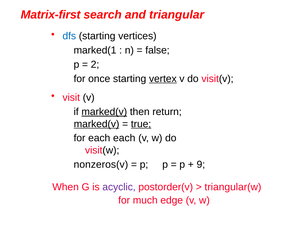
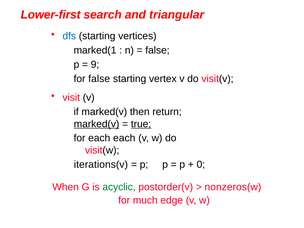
Matrix-first: Matrix-first -> Lower-first
2: 2 -> 9
for once: once -> false
vertex underline: present -> none
marked(v at (104, 112) underline: present -> none
nonzeros(v: nonzeros(v -> iterations(v
9: 9 -> 0
acyclic colour: purple -> green
triangular(w: triangular(w -> nonzeros(w
